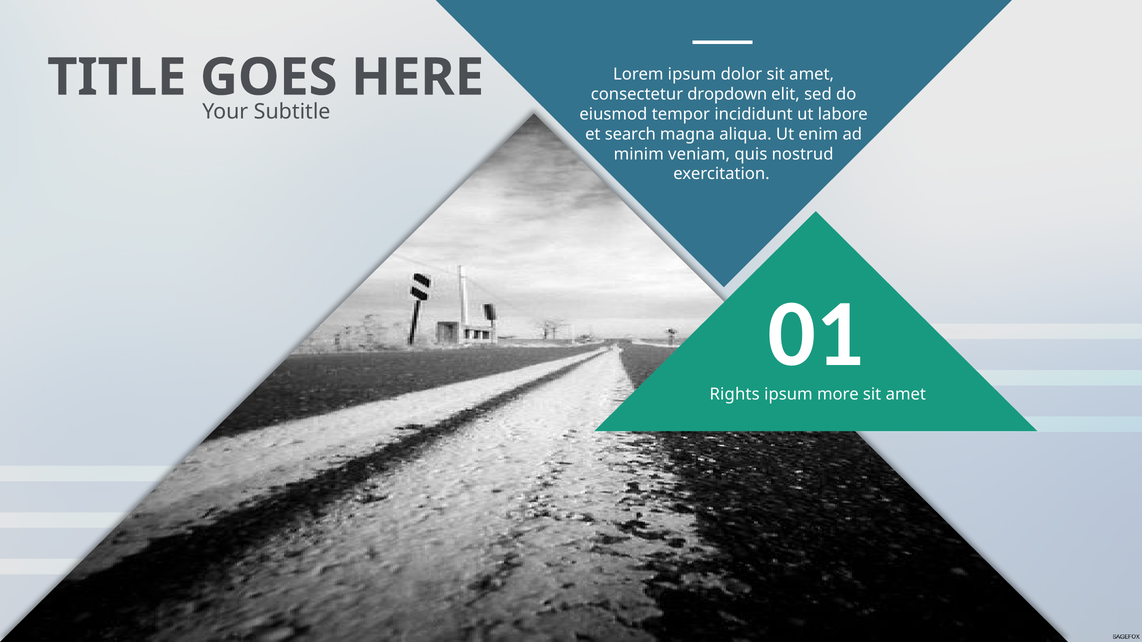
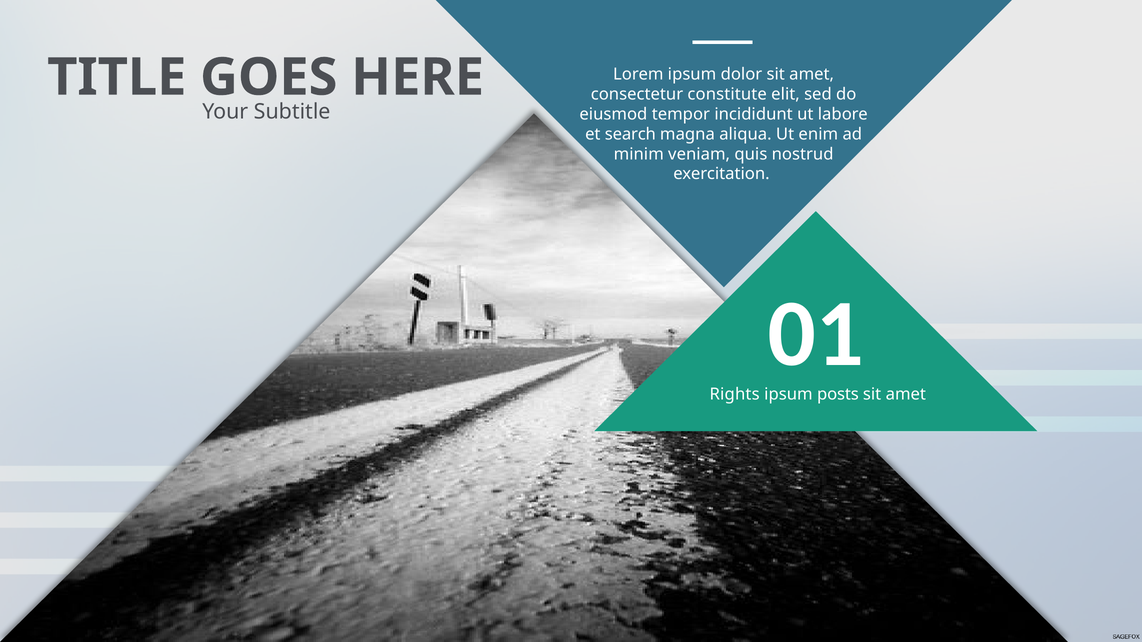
dropdown: dropdown -> constitute
more: more -> posts
